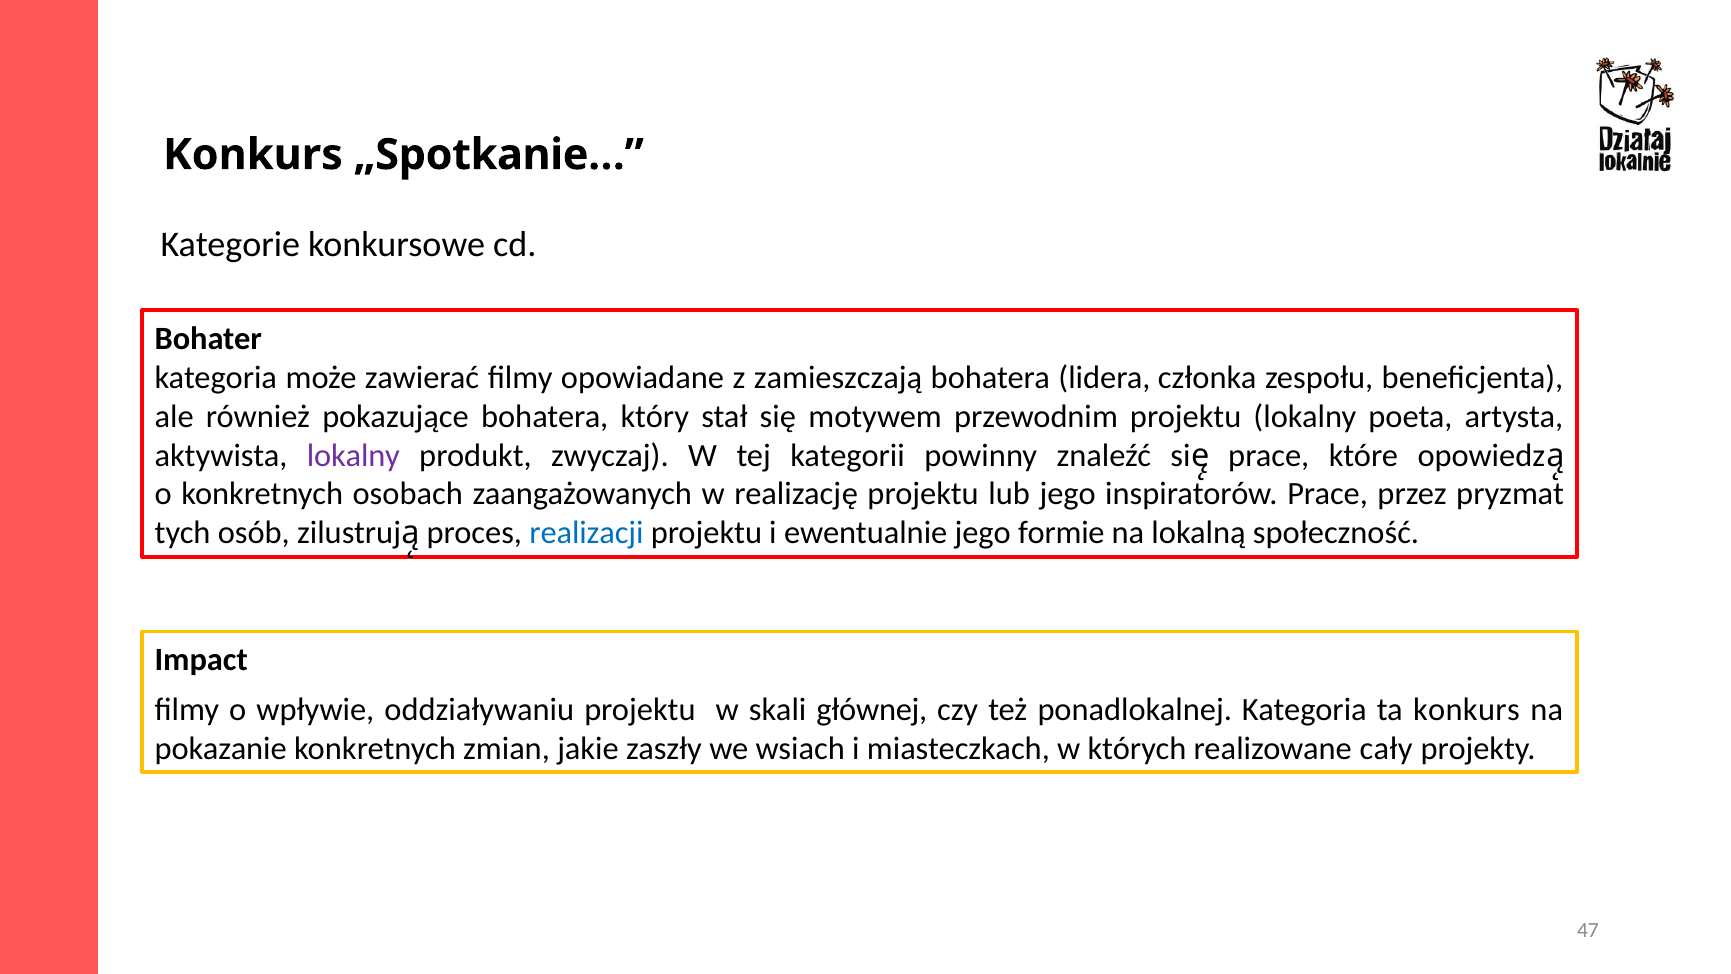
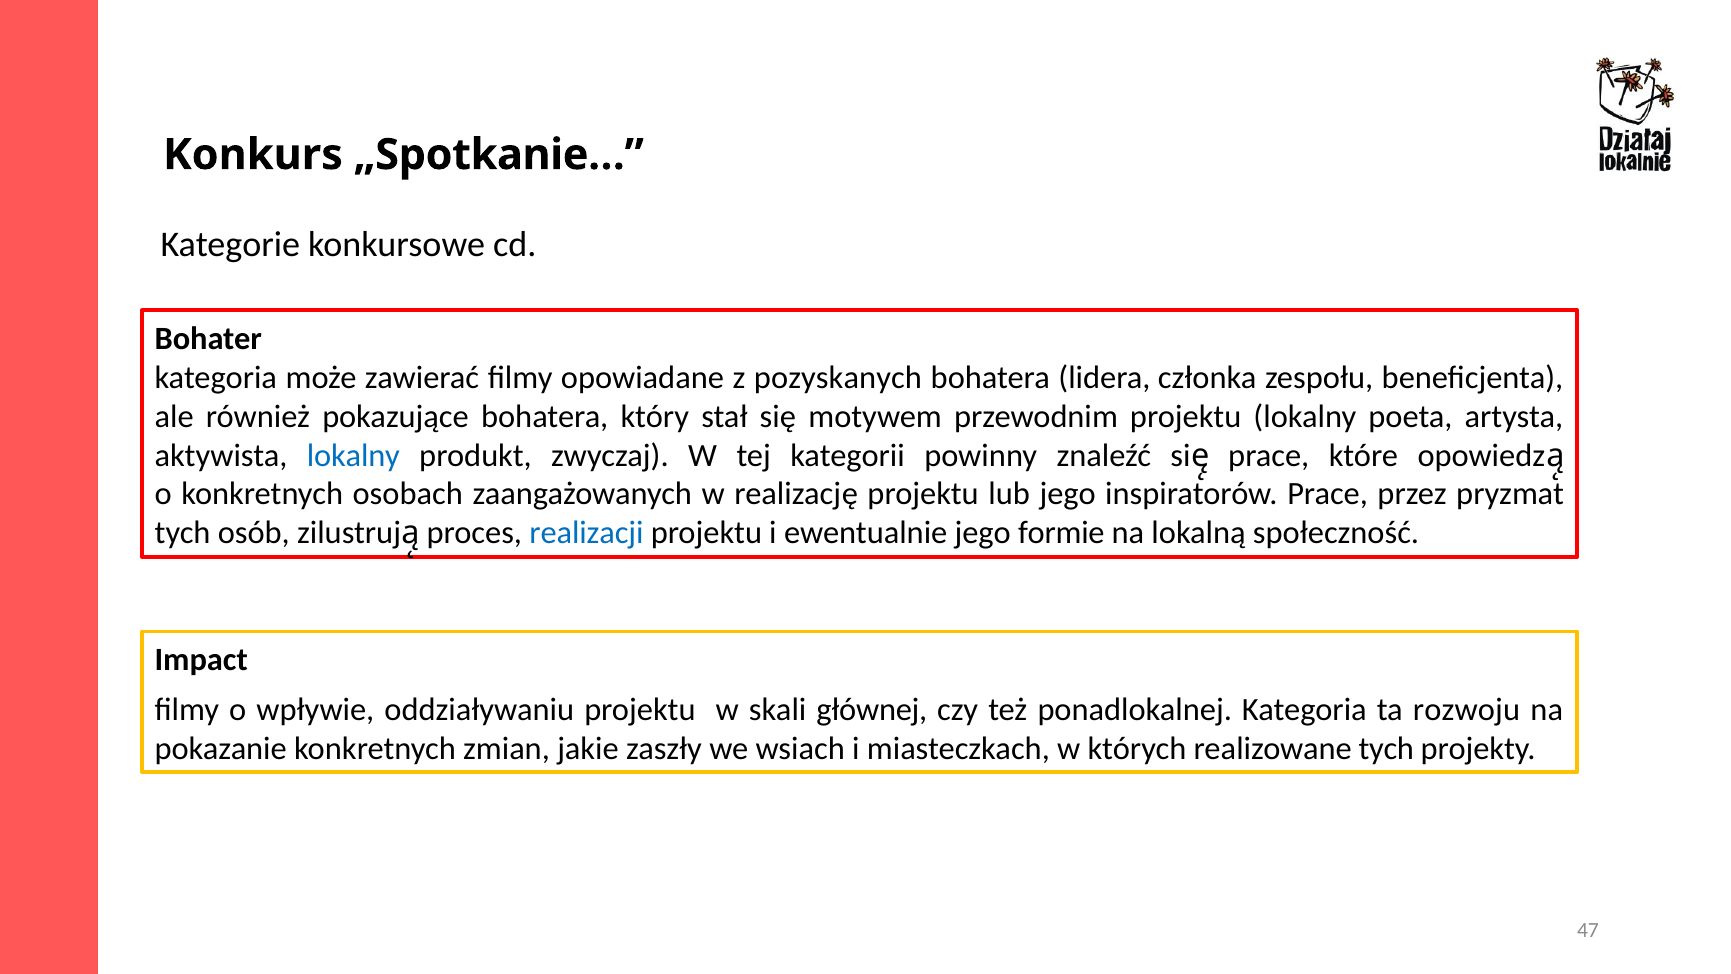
zamieszczają: zamieszczają -> pozyskanych
lokalny at (353, 455) colour: purple -> blue
ta konkurs: konkurs -> rozwoju
realizowane cały: cały -> tych
